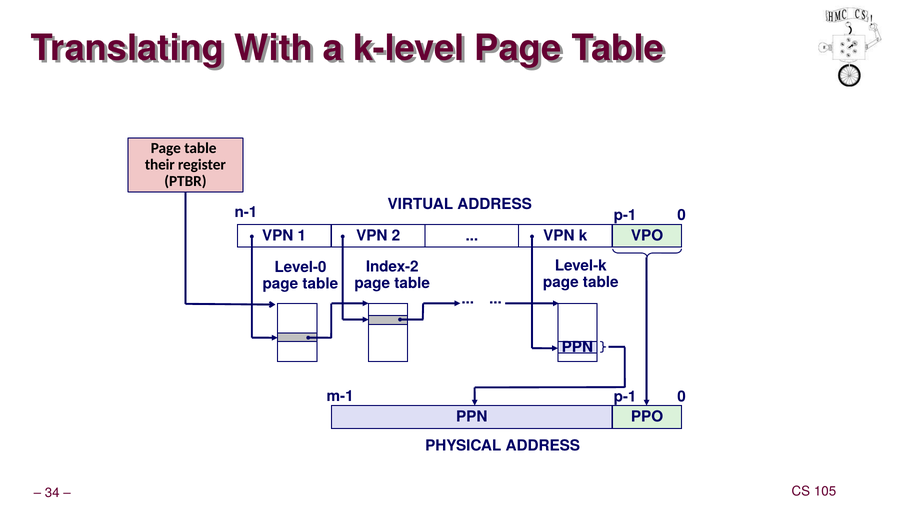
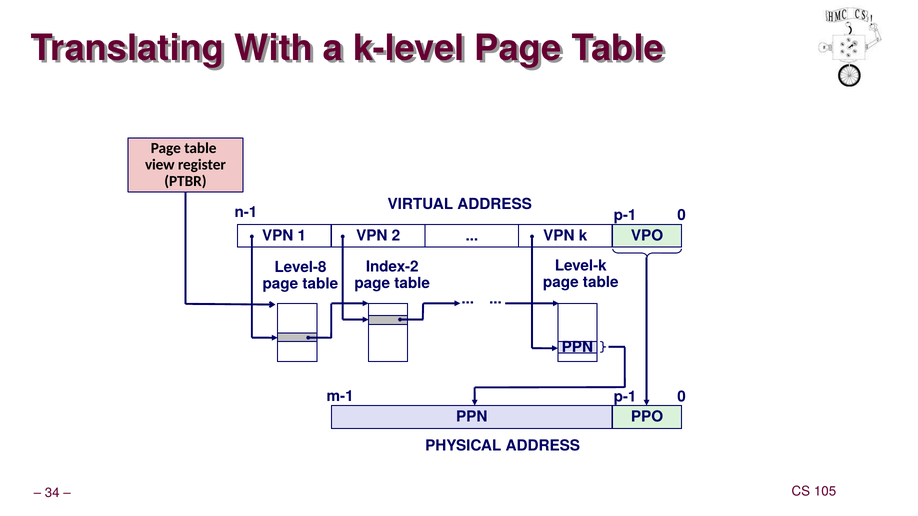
their: their -> view
Level-0: Level-0 -> Level-8
